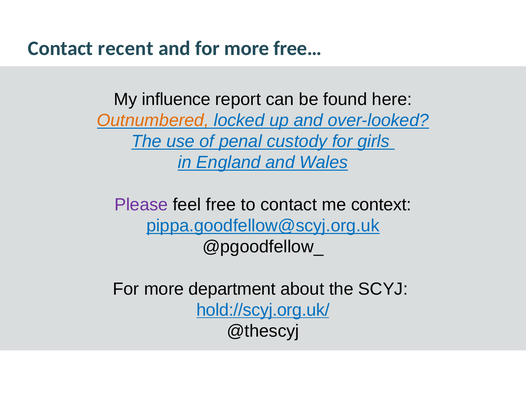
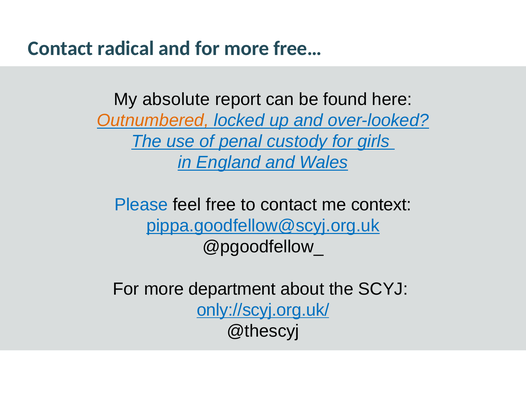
recent: recent -> radical
influence: influence -> absolute
Please colour: purple -> blue
hold://scyj.org.uk/: hold://scyj.org.uk/ -> only://scyj.org.uk/
